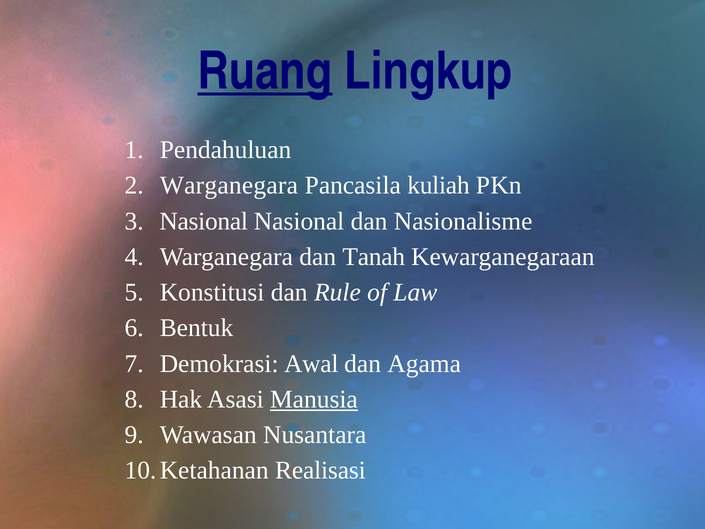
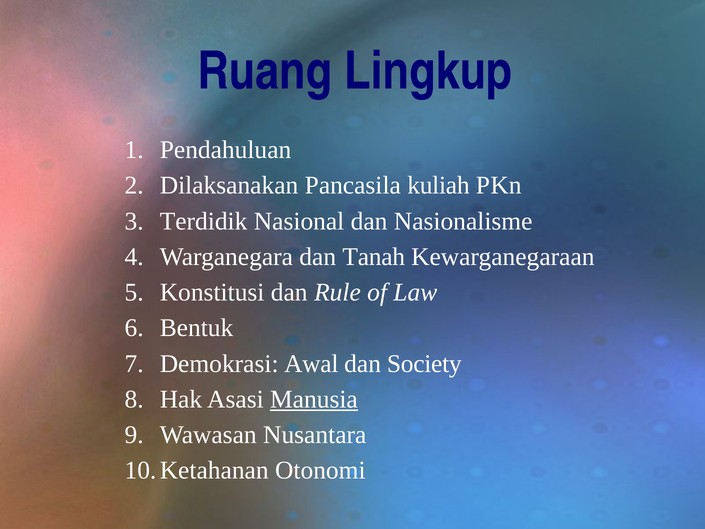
Ruang underline: present -> none
Warganegara at (229, 185): Warganegara -> Dilaksanakan
Nasional at (204, 221): Nasional -> Terdidik
Agama: Agama -> Society
Realisasi: Realisasi -> Otonomi
